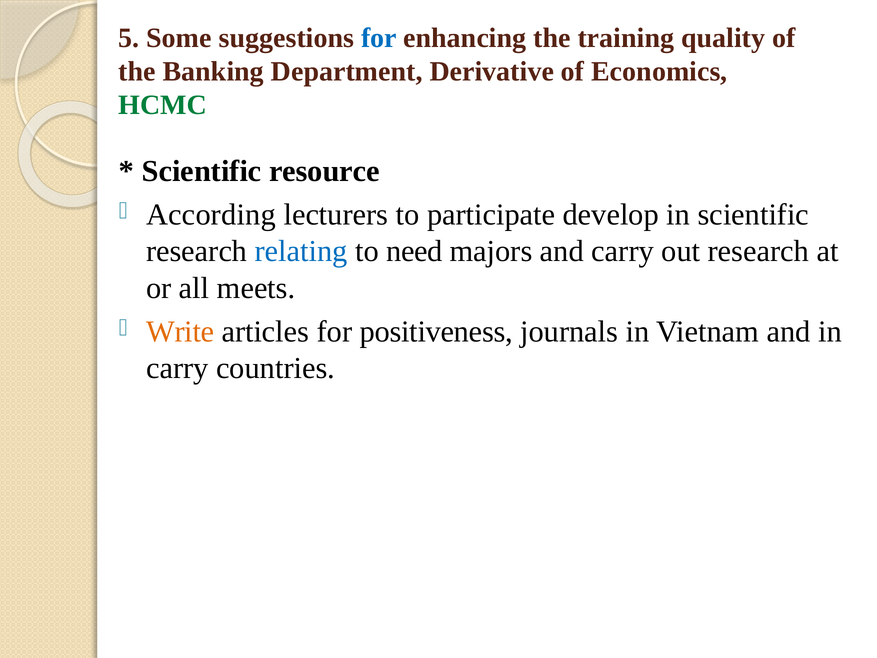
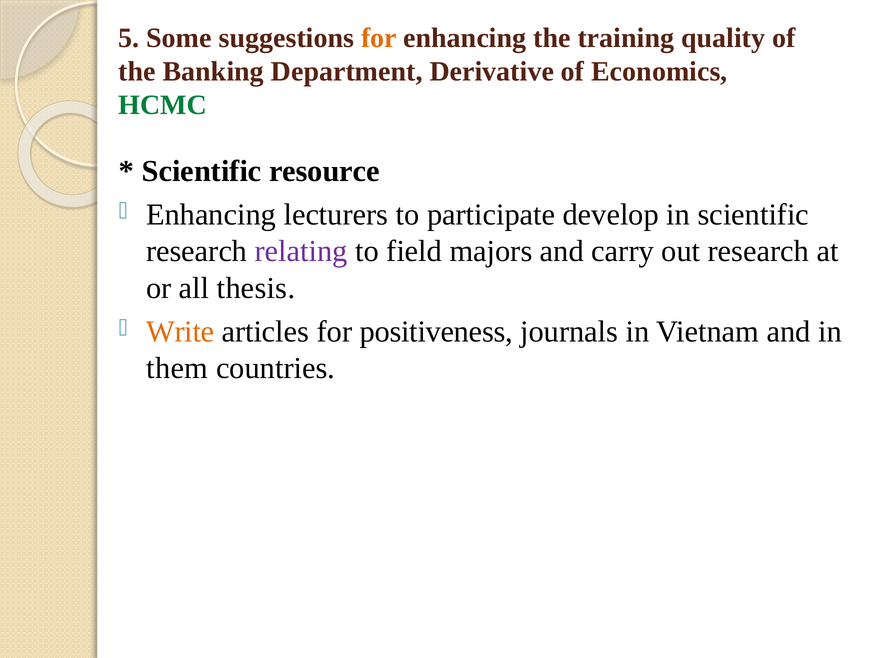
for at (379, 38) colour: blue -> orange
According at (211, 215): According -> Enhancing
relating colour: blue -> purple
need: need -> field
meets: meets -> thesis
carry at (177, 368): carry -> them
